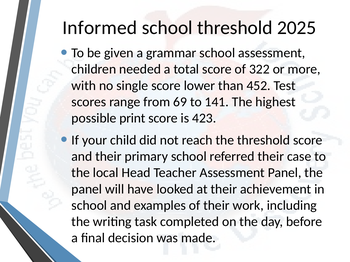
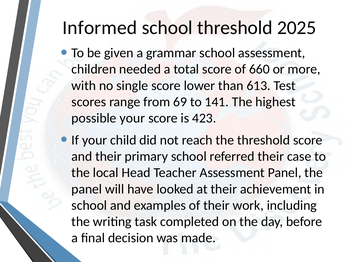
322: 322 -> 660
452: 452 -> 613
possible print: print -> your
